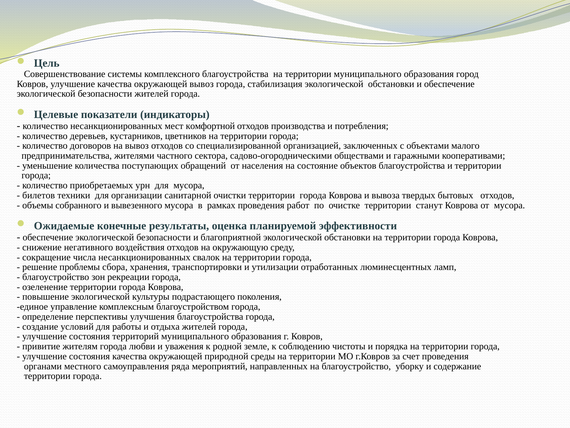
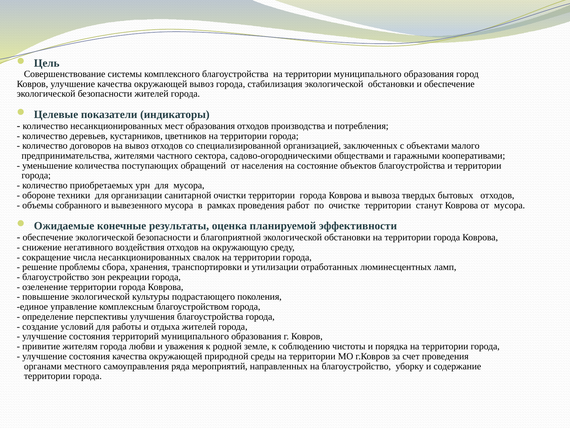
мест комфортной: комфортной -> образования
билетов: билетов -> обороне
